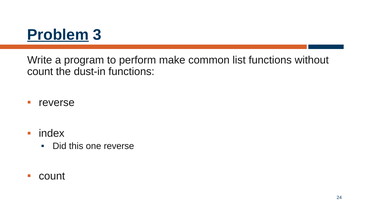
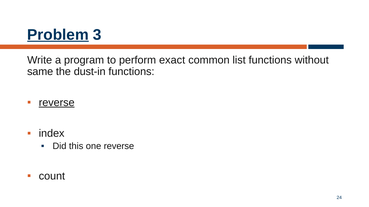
make: make -> exact
count at (40, 72): count -> same
reverse at (57, 103) underline: none -> present
